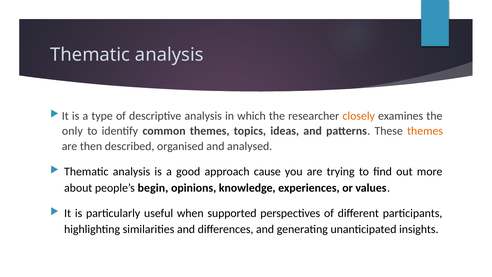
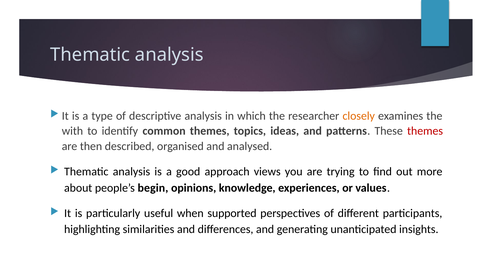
only: only -> with
themes at (425, 131) colour: orange -> red
cause: cause -> views
